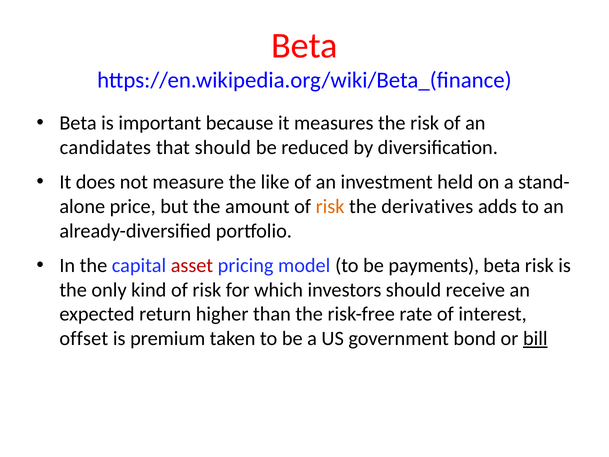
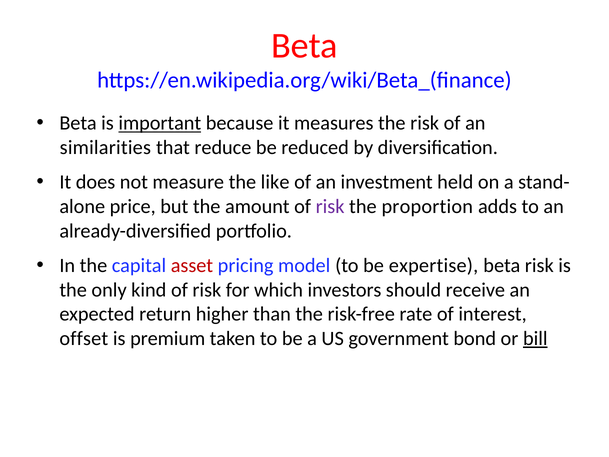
important underline: none -> present
candidates: candidates -> similarities
that should: should -> reduce
risk at (330, 206) colour: orange -> purple
derivatives: derivatives -> proportion
payments: payments -> expertise
